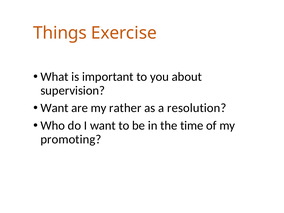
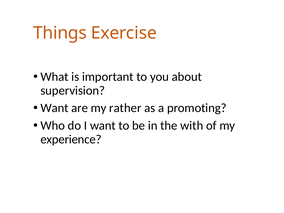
resolution: resolution -> promoting
time: time -> with
promoting: promoting -> experience
